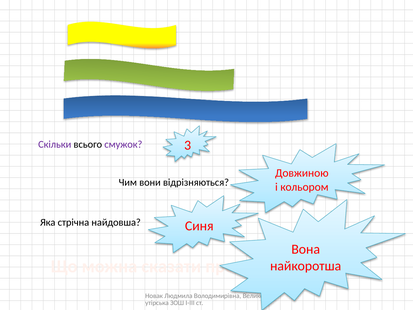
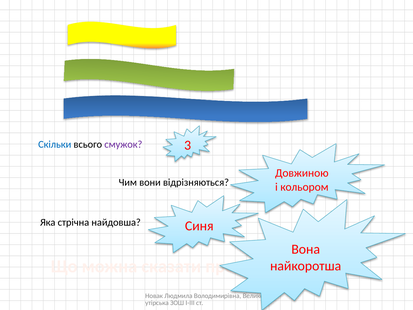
Скільки colour: purple -> blue
